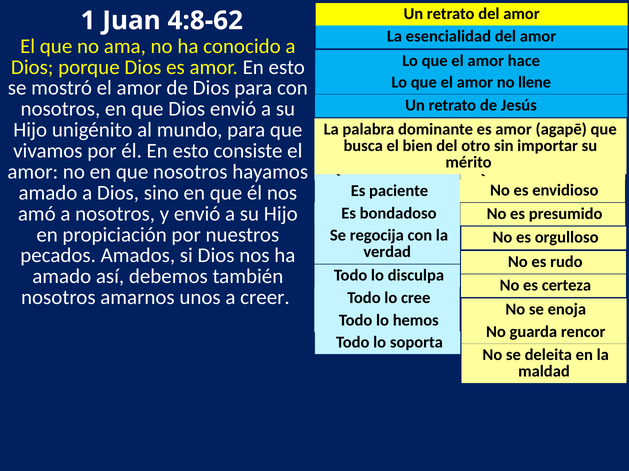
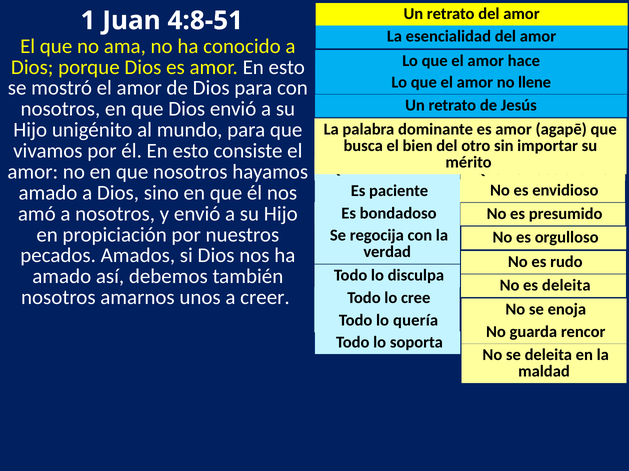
4:8-62: 4:8-62 -> 4:8-51
es certeza: certeza -> deleita
hemos: hemos -> quería
